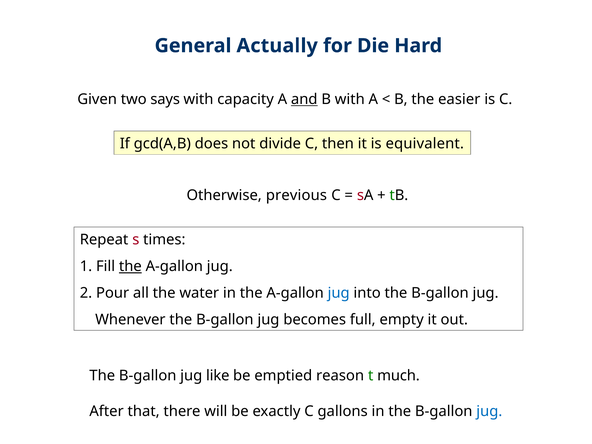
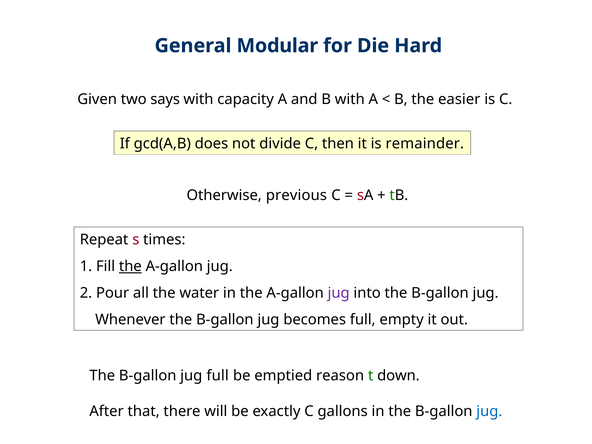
Actually: Actually -> Modular
and underline: present -> none
equivalent: equivalent -> remainder
jug at (339, 293) colour: blue -> purple
jug like: like -> full
much: much -> down
